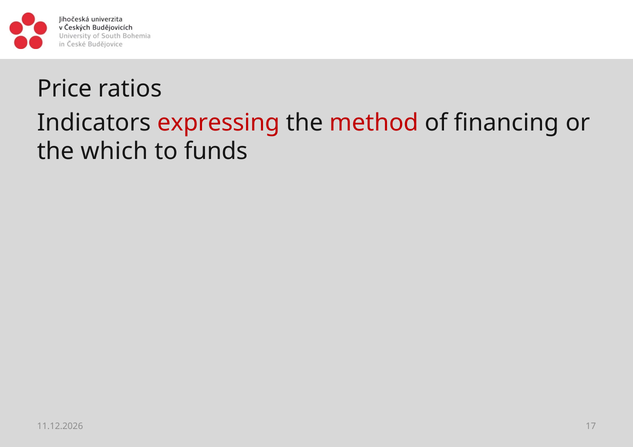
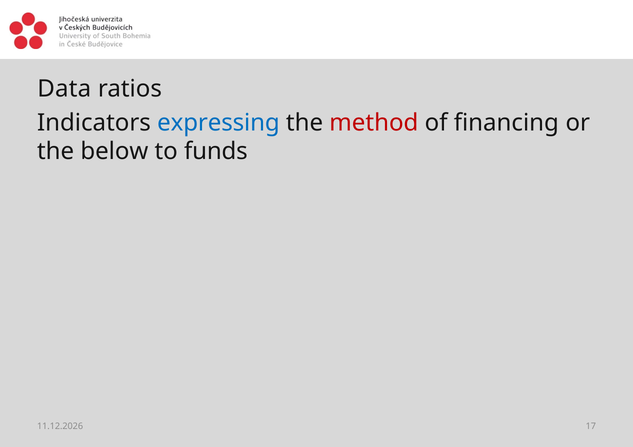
Price: Price -> Data
expressing colour: red -> blue
which: which -> below
